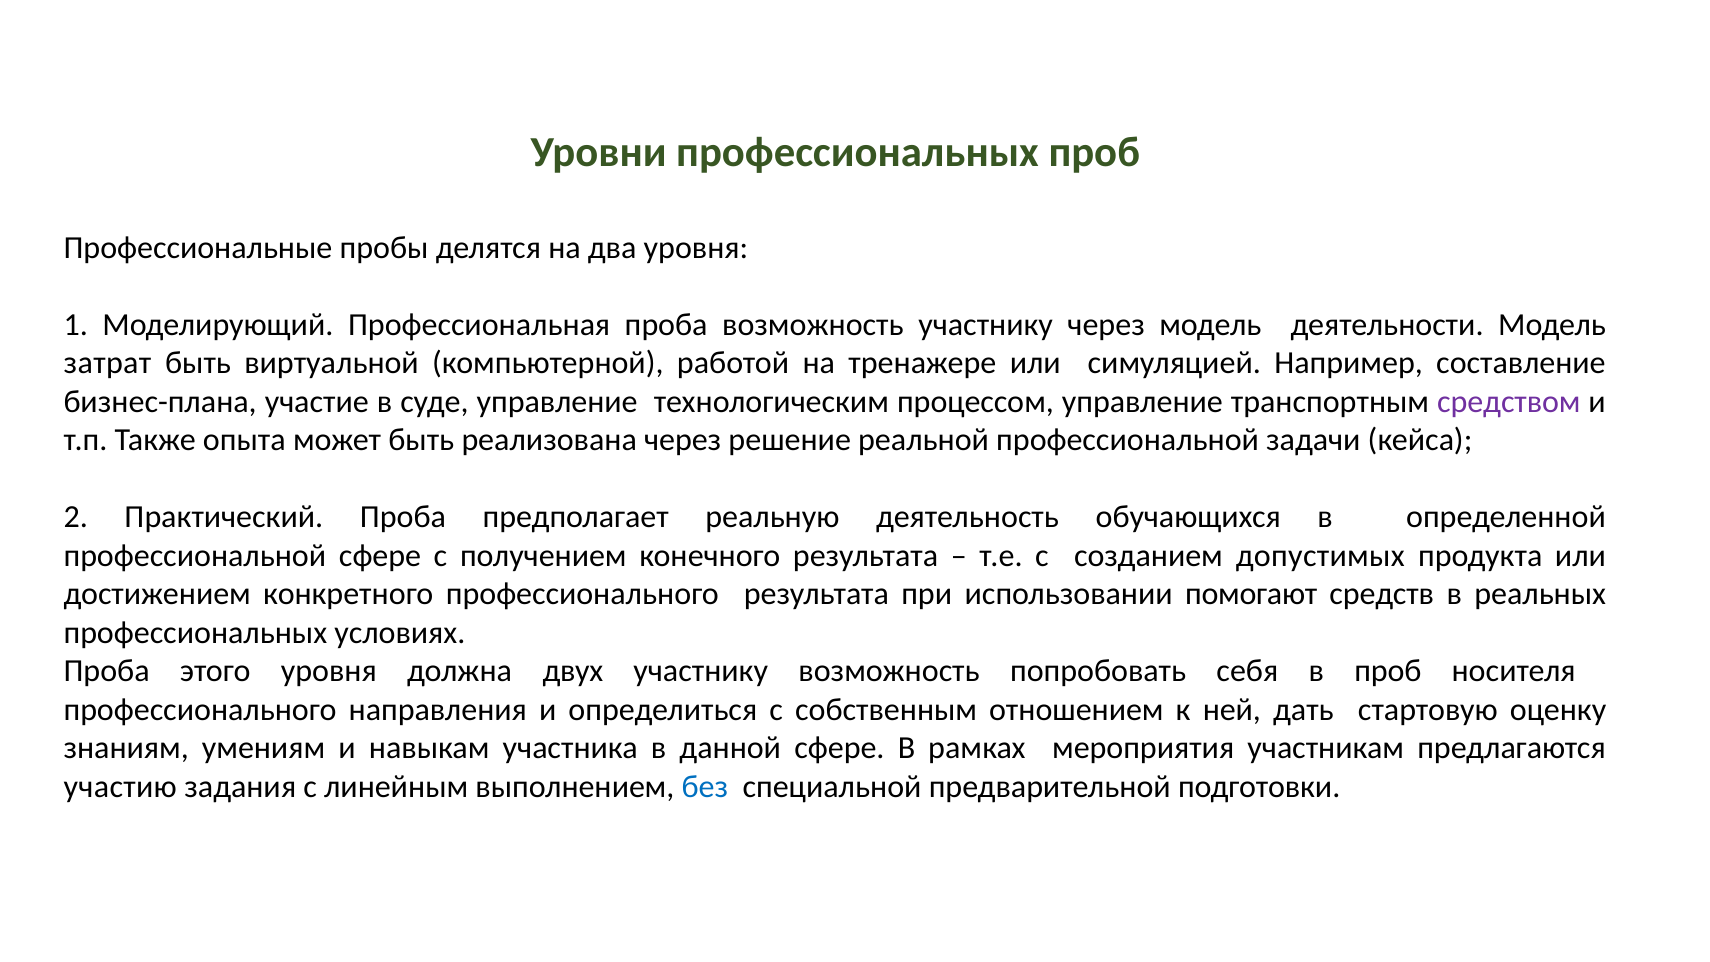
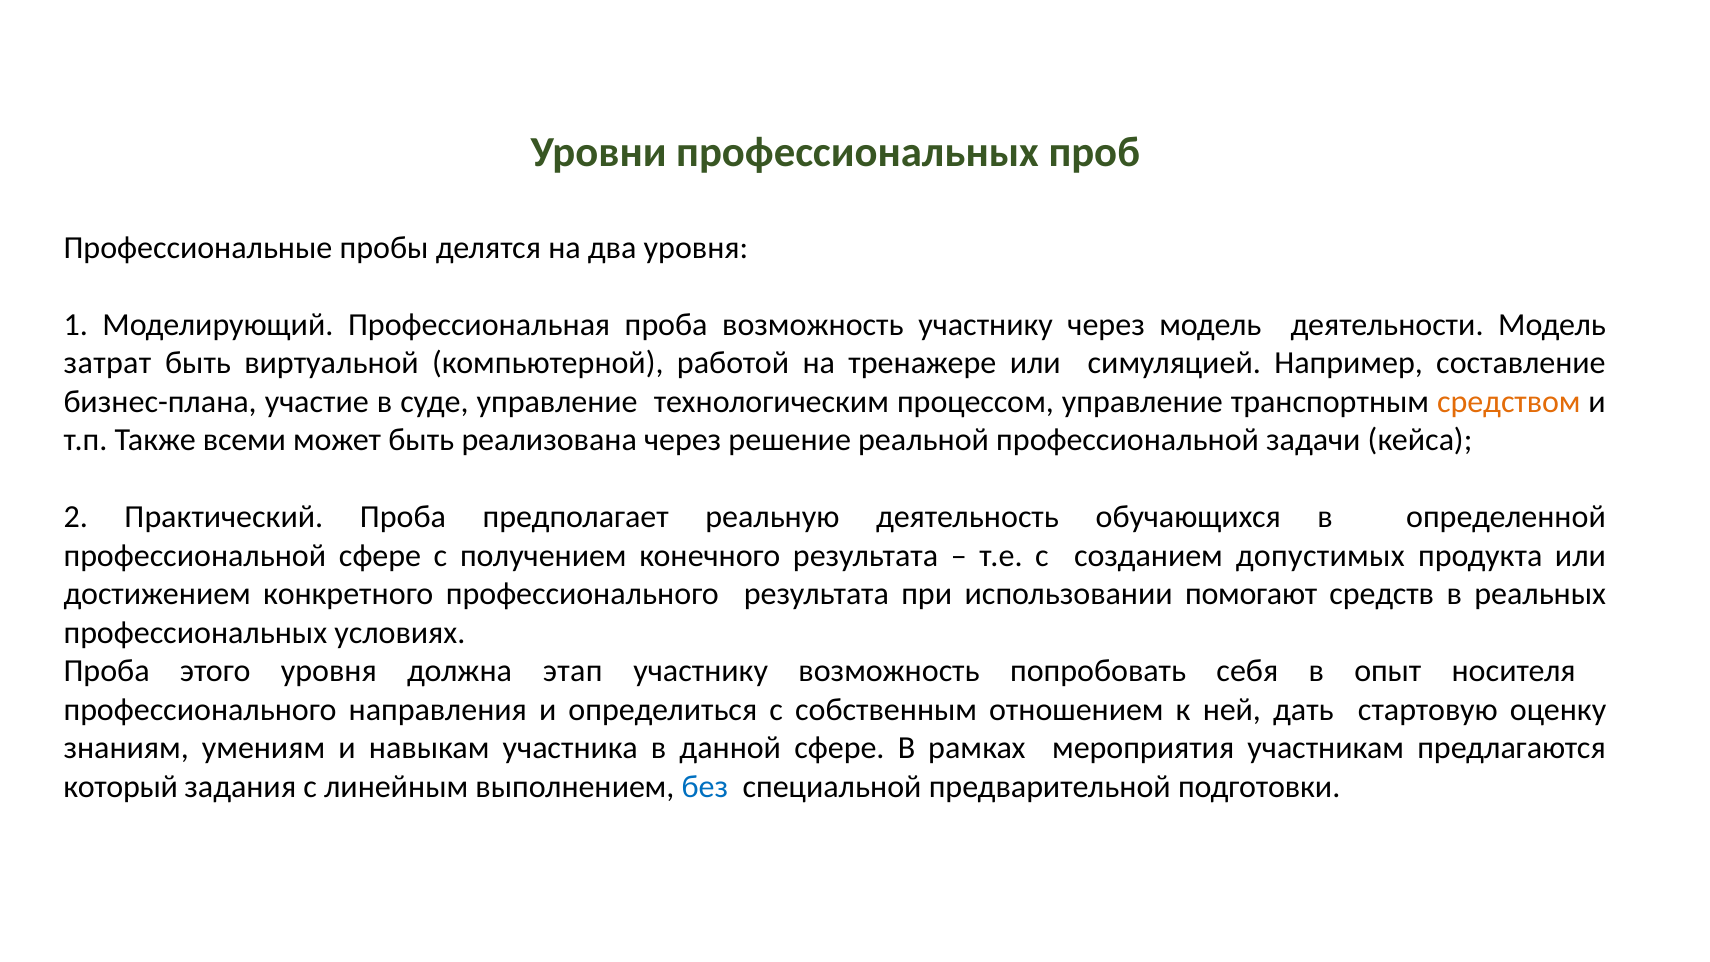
средством colour: purple -> orange
опыта: опыта -> всеми
двух: двух -> этап
в проб: проб -> опыт
участию: участию -> который
